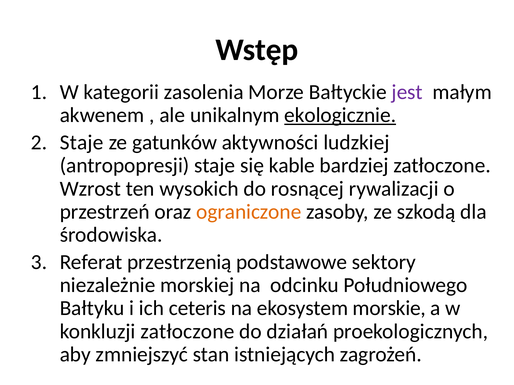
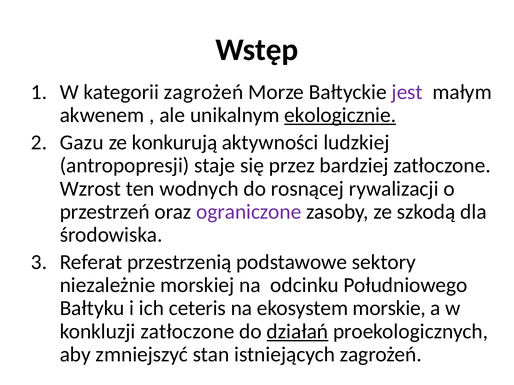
kategorii zasolenia: zasolenia -> zagrożeń
Staje at (82, 143): Staje -> Gazu
gatunków: gatunków -> konkurują
kable: kable -> przez
wysokich: wysokich -> wodnych
ograniczone colour: orange -> purple
działań underline: none -> present
